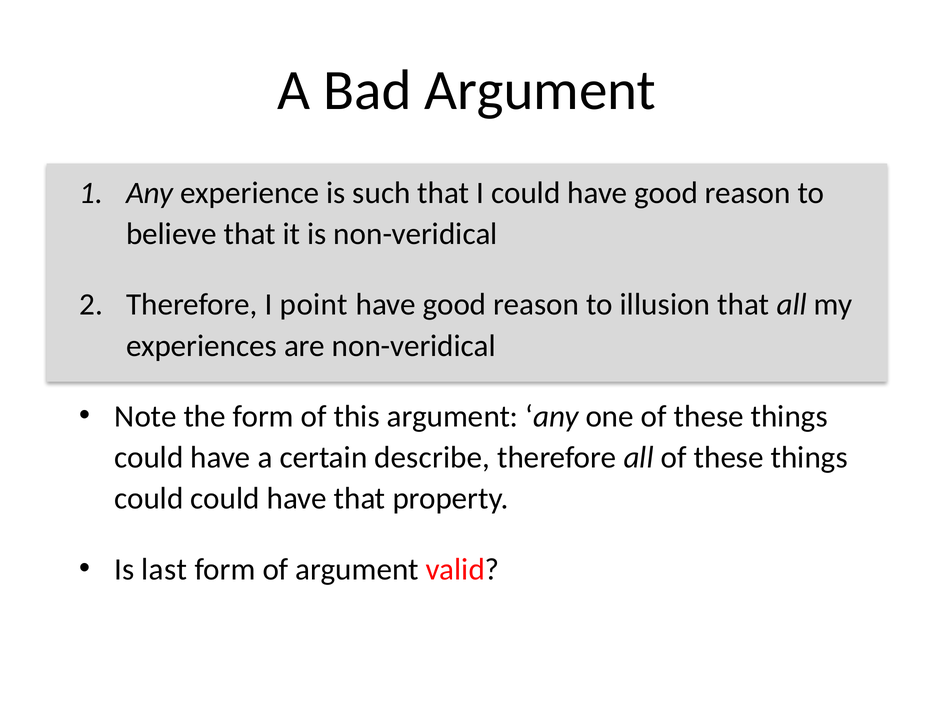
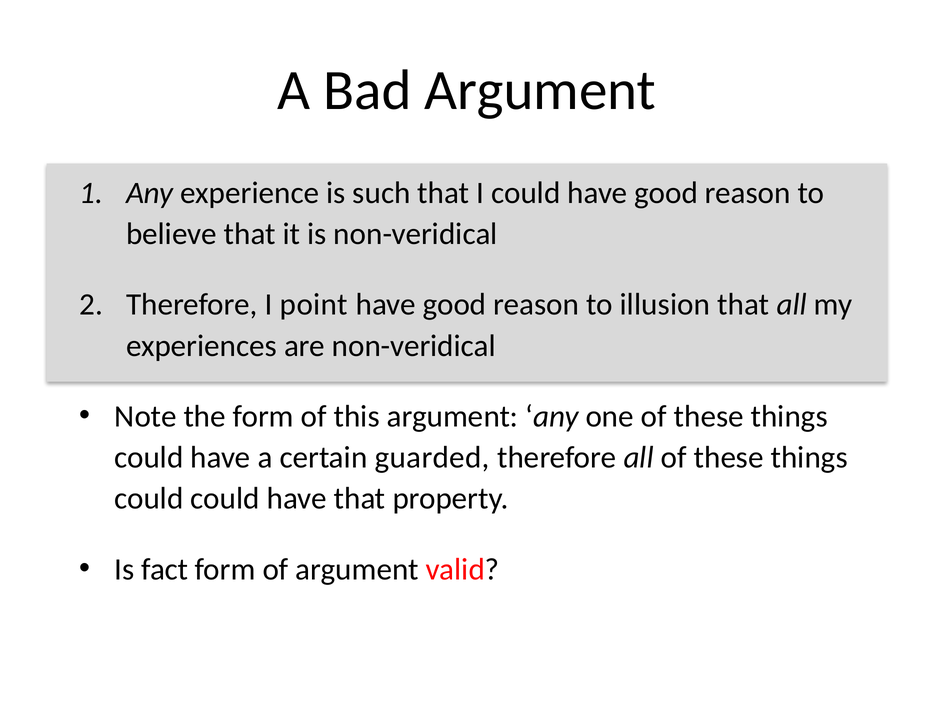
describe: describe -> guarded
last: last -> fact
